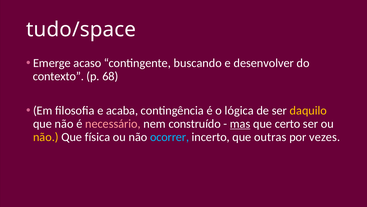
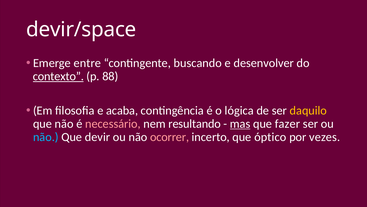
tudo/space: tudo/space -> devir/space
acaso: acaso -> entre
contexto underline: none -> present
68: 68 -> 88
construído: construído -> resultando
certo: certo -> fazer
não at (46, 137) colour: yellow -> light blue
física: física -> devir
ocorrer colour: light blue -> pink
outras: outras -> óptico
